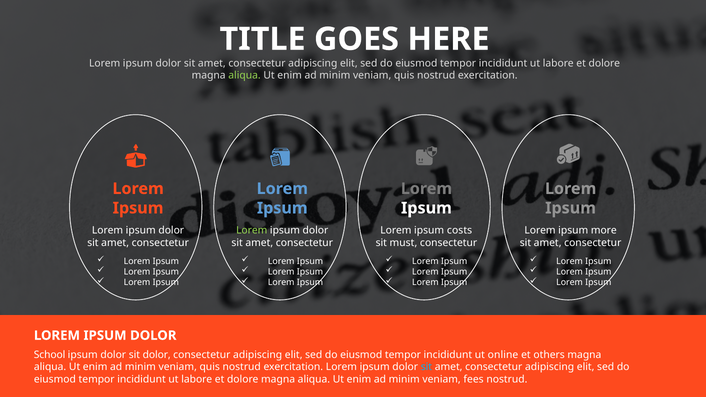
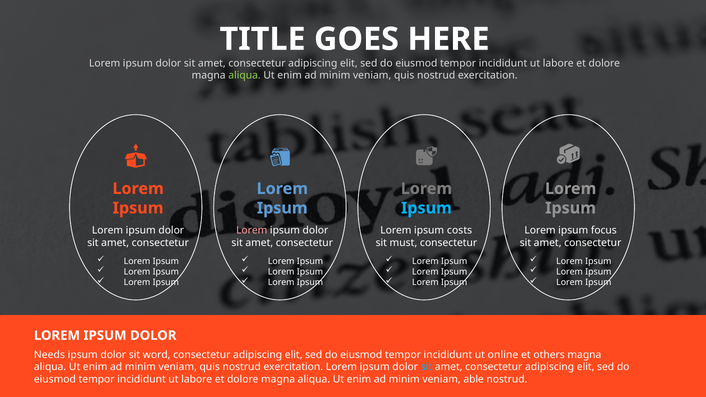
Ipsum at (426, 208) colour: white -> light blue
Lorem at (252, 231) colour: light green -> pink
more: more -> focus
School: School -> Needs
sit dolor: dolor -> word
fees: fees -> able
